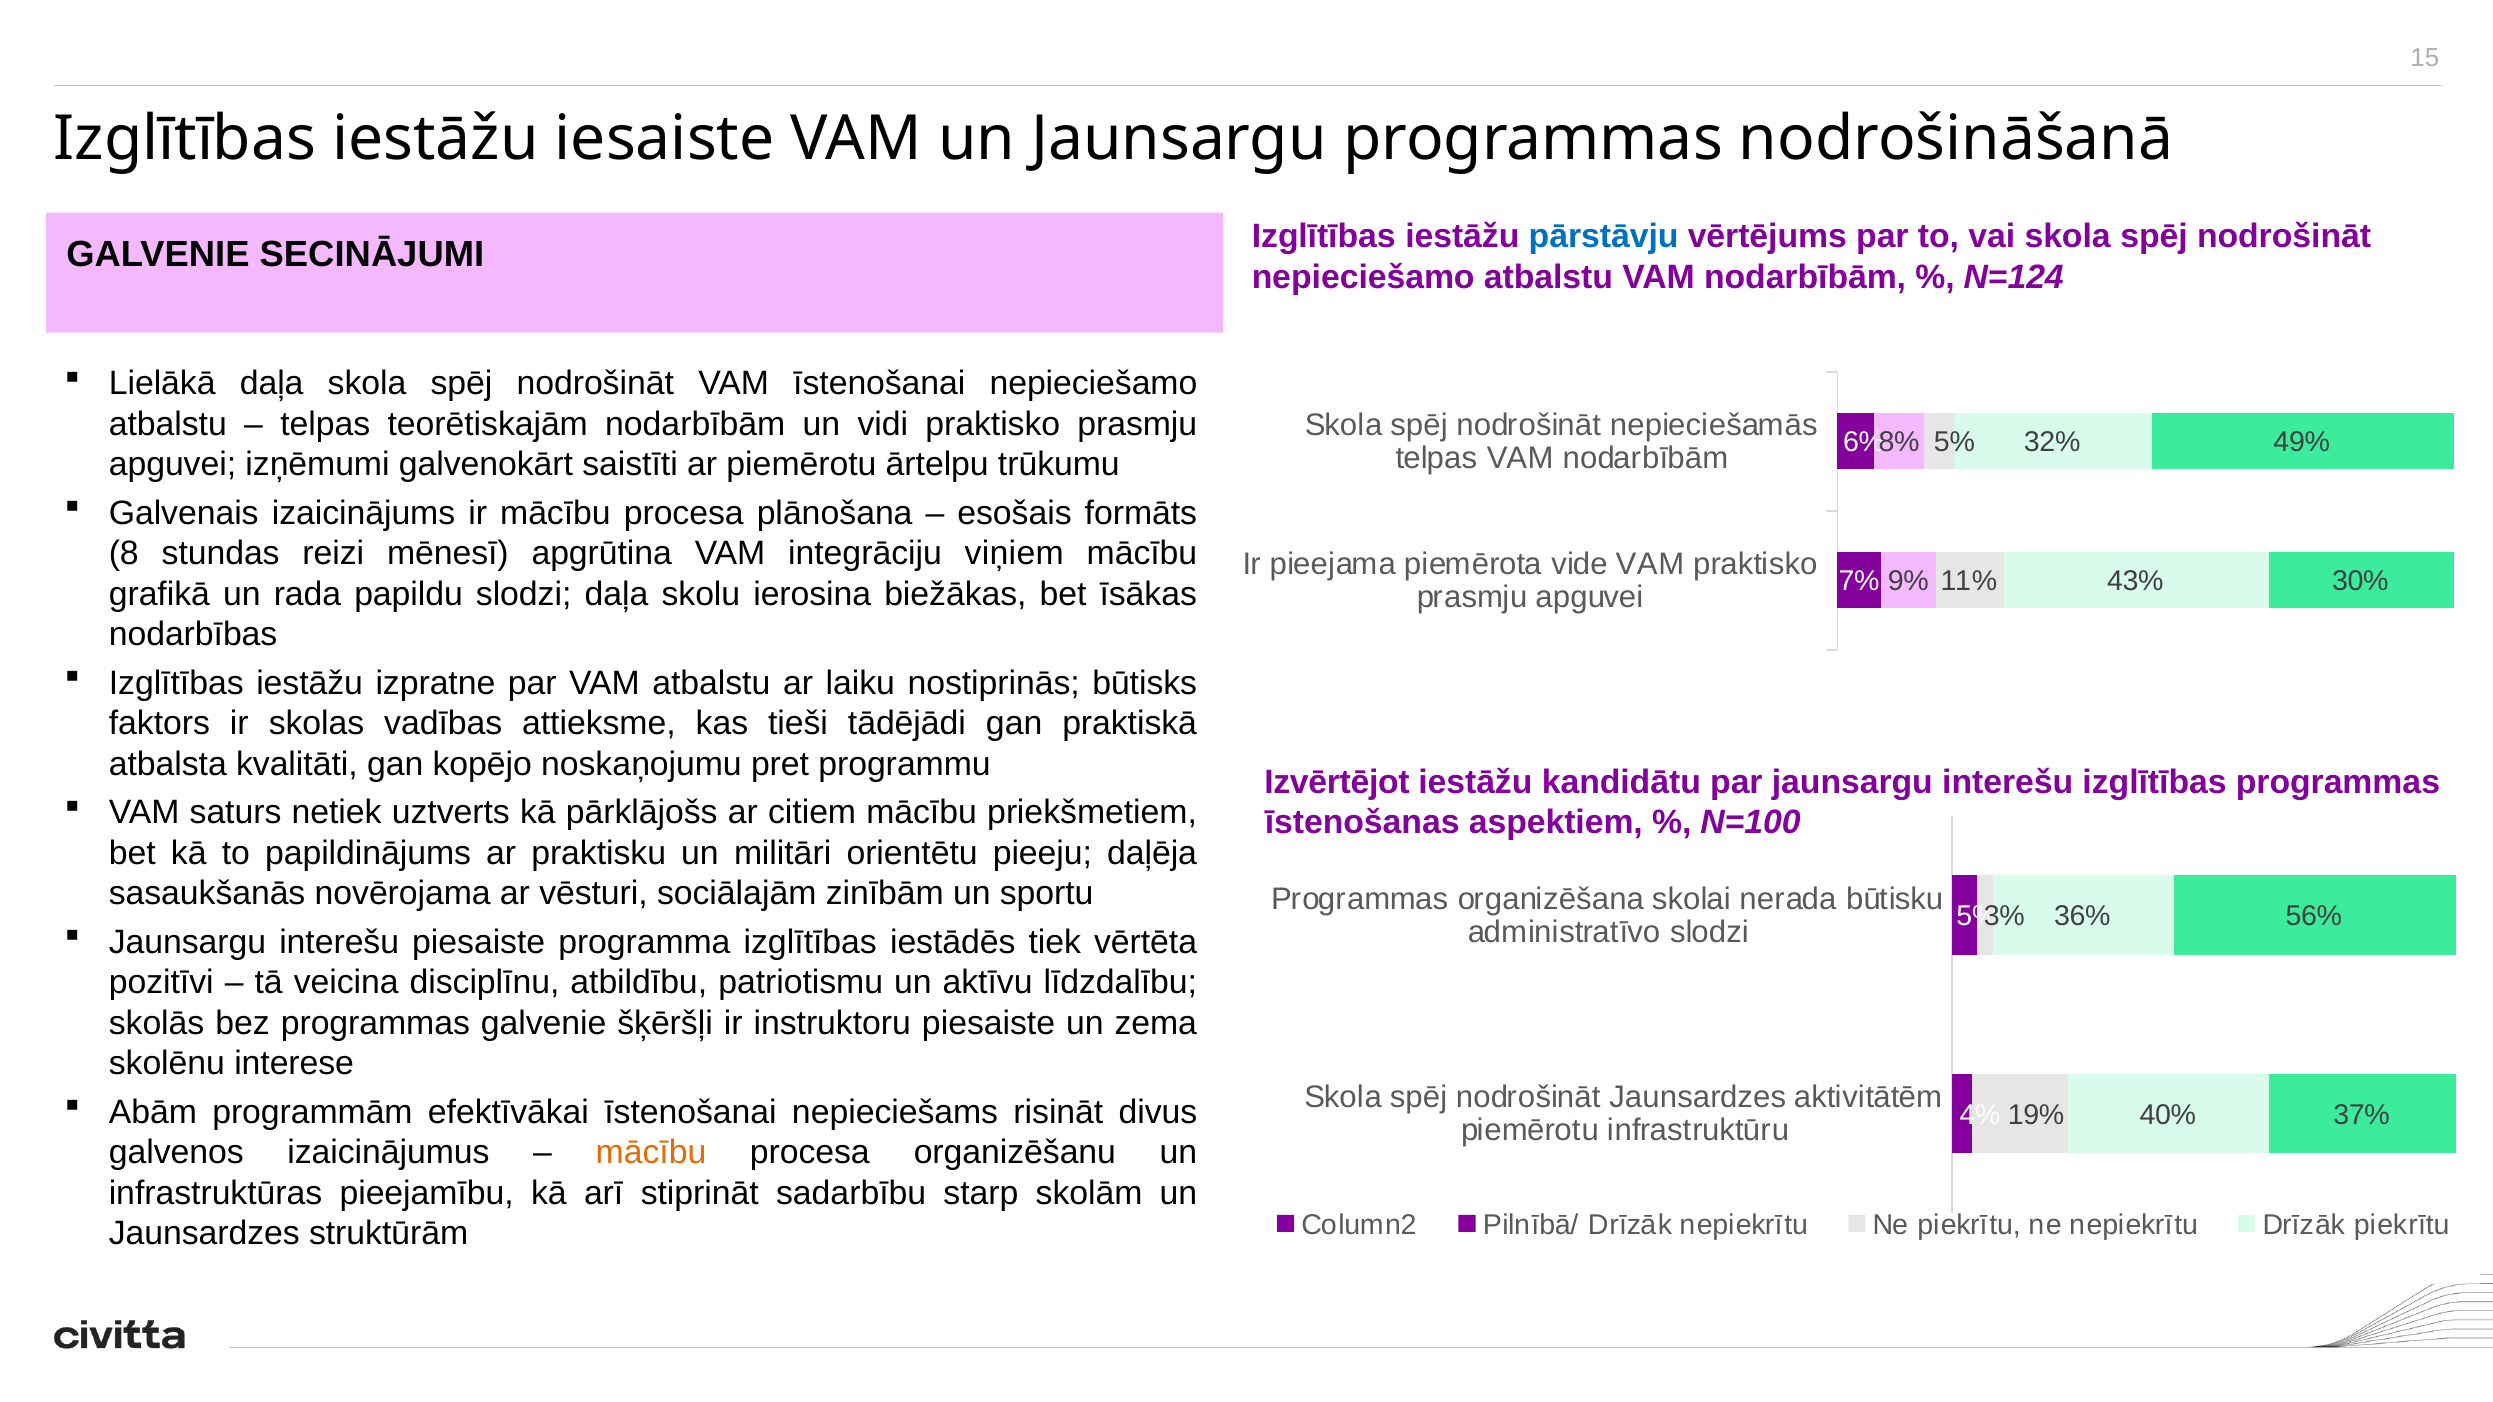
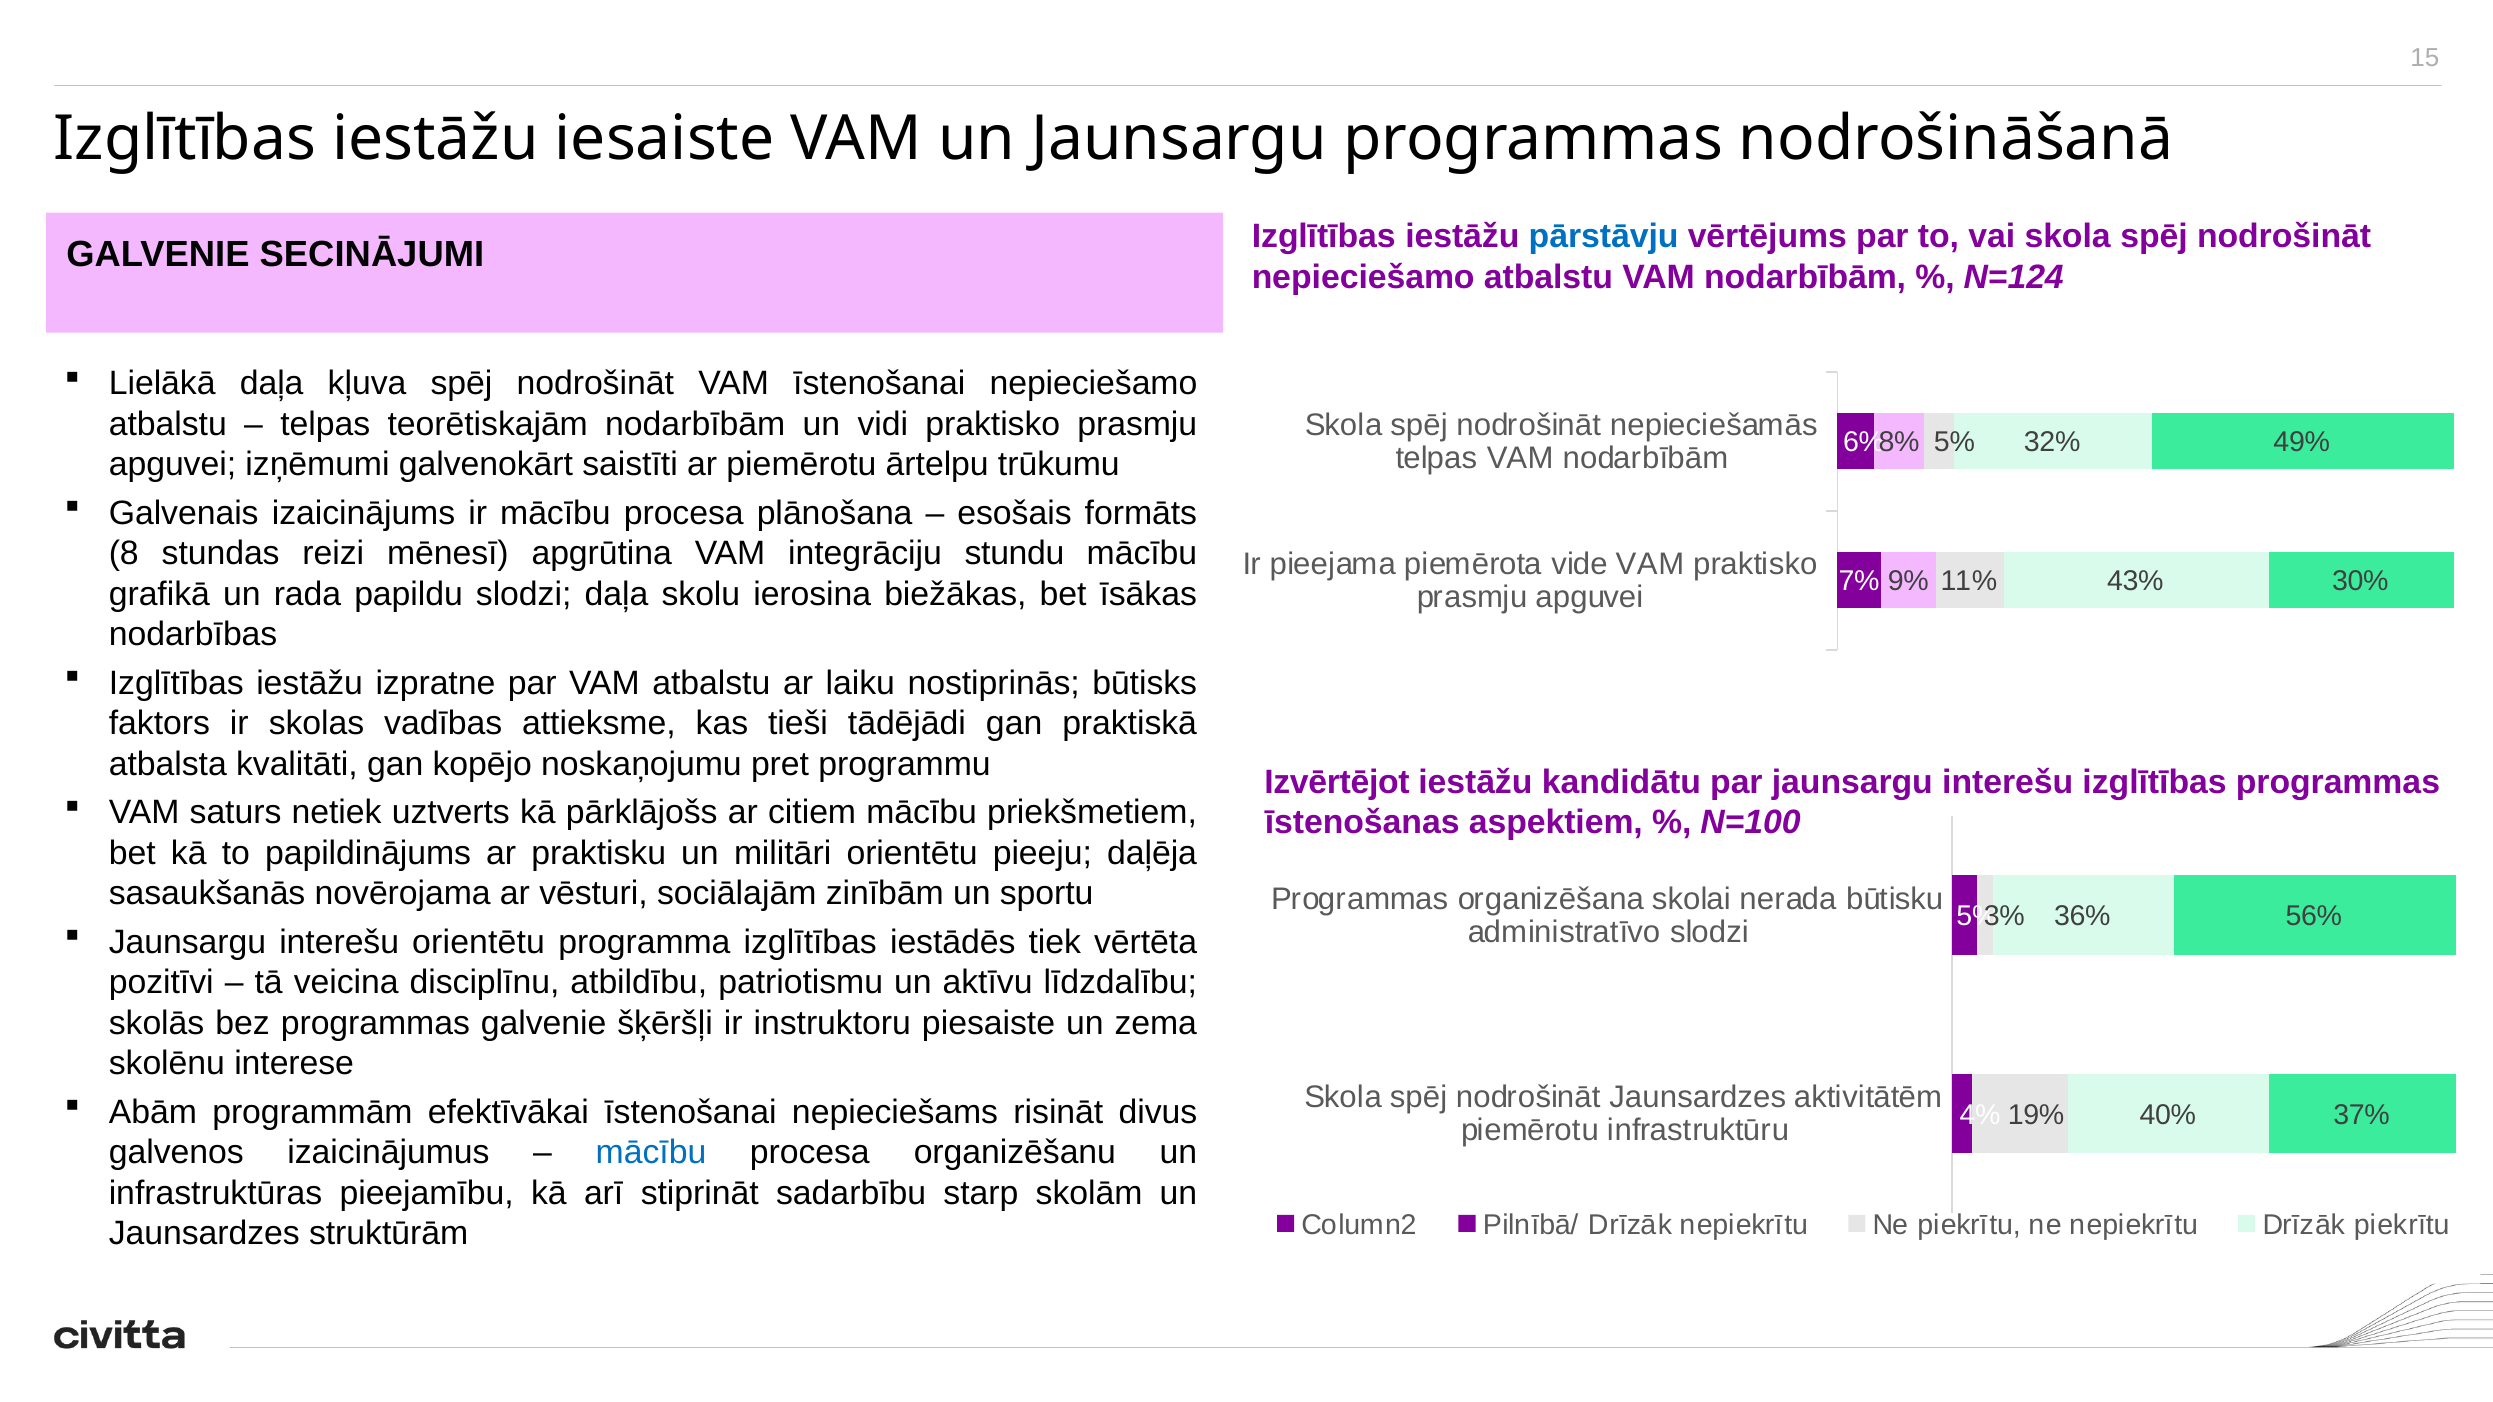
daļa skola: skola -> kļuva
viņiem: viņiem -> stundu
interešu piesaiste: piesaiste -> orientētu
mācību at (651, 1153) colour: orange -> blue
